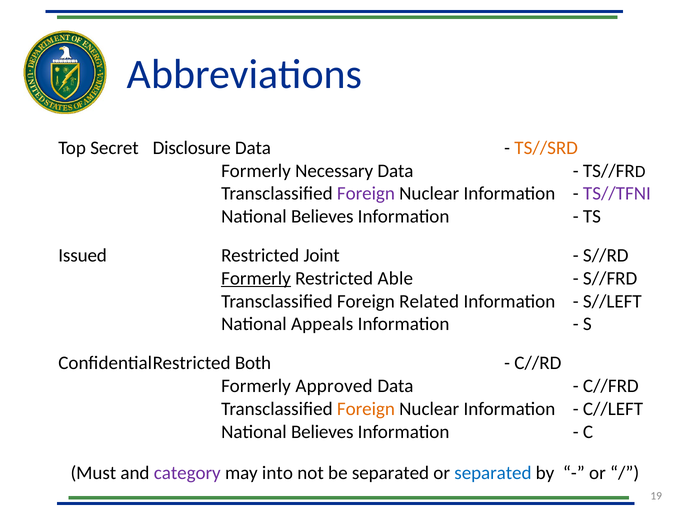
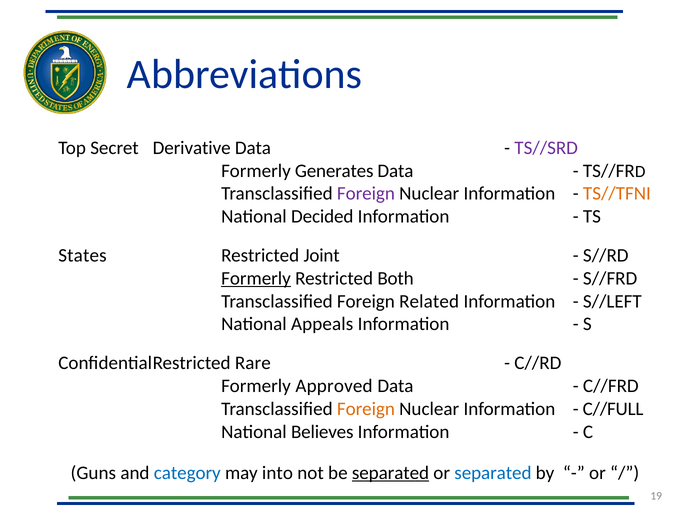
Disclosure: Disclosure -> Derivative
TS//SRD colour: orange -> purple
Necessary: Necessary -> Generates
TS//TFNI colour: purple -> orange
Believes at (322, 216): Believes -> Decided
Issued: Issued -> States
Able: Able -> Both
Both: Both -> Rare
C//LEFT: C//LEFT -> C//FULL
Must: Must -> Guns
category colour: purple -> blue
separated at (390, 473) underline: none -> present
